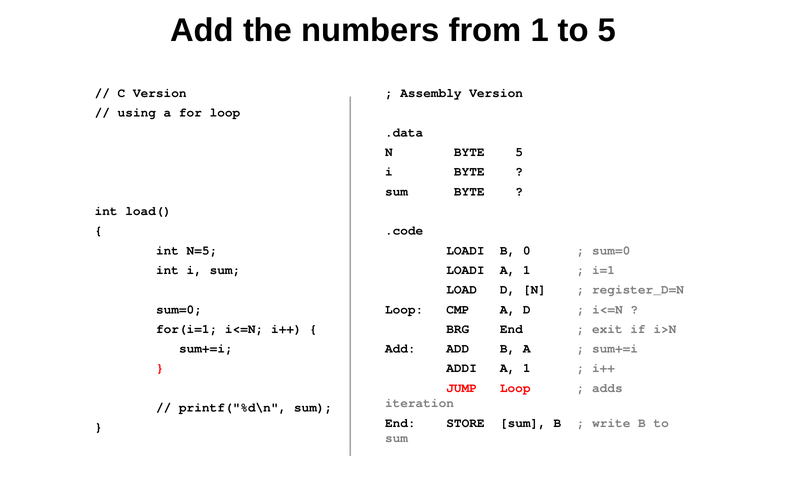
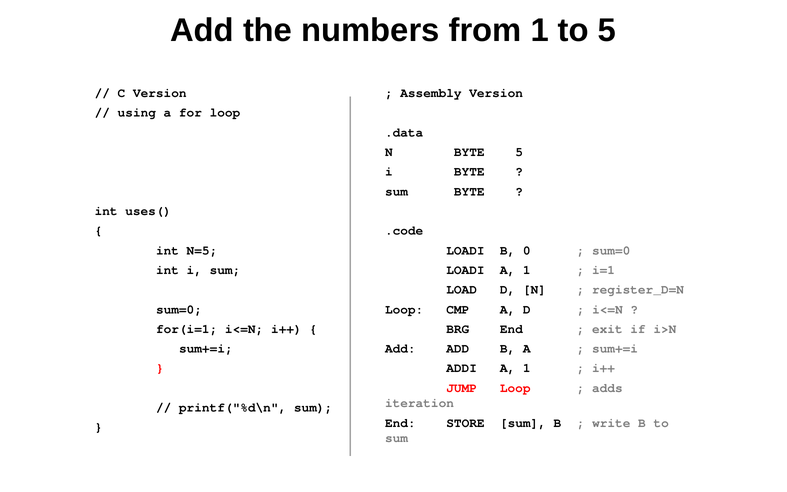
load(: load( -> uses(
